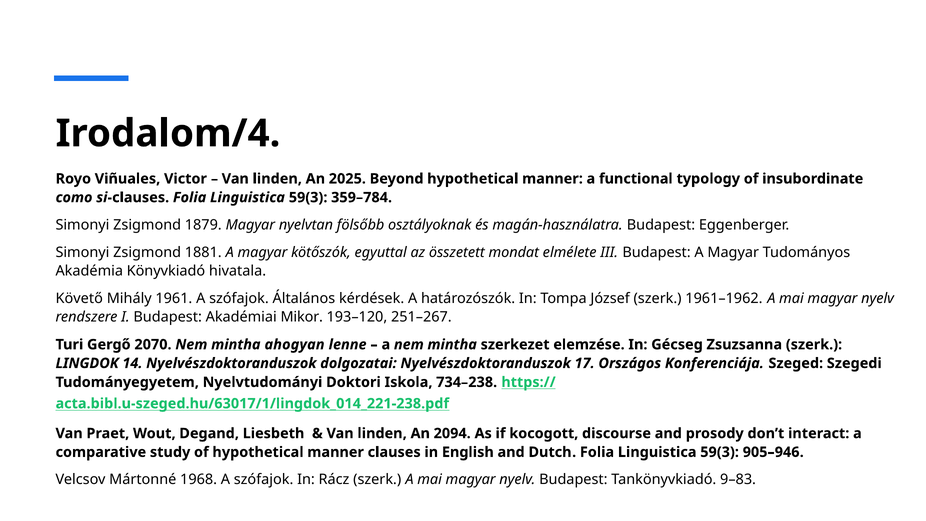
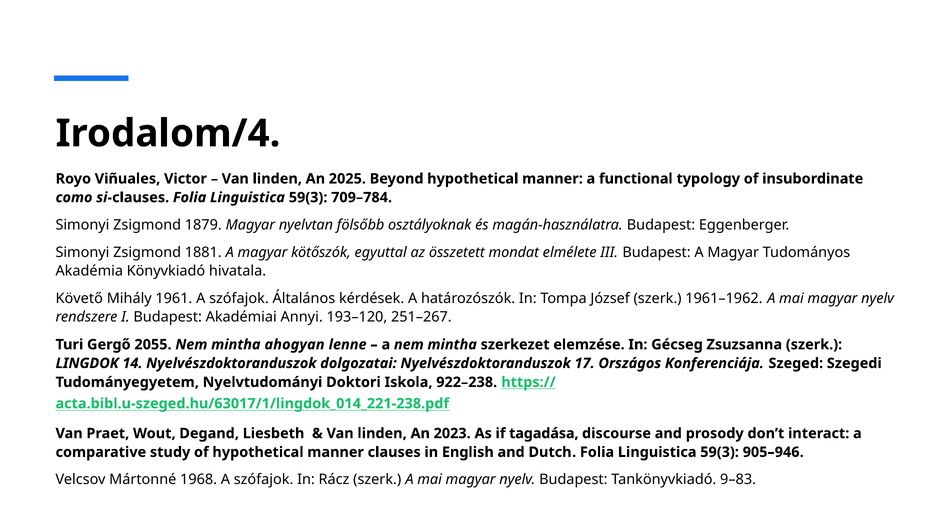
359–784: 359–784 -> 709–784
Mikor: Mikor -> Annyi
2070: 2070 -> 2055
734–238: 734–238 -> 922–238
2094: 2094 -> 2023
kocogott: kocogott -> tagadása
